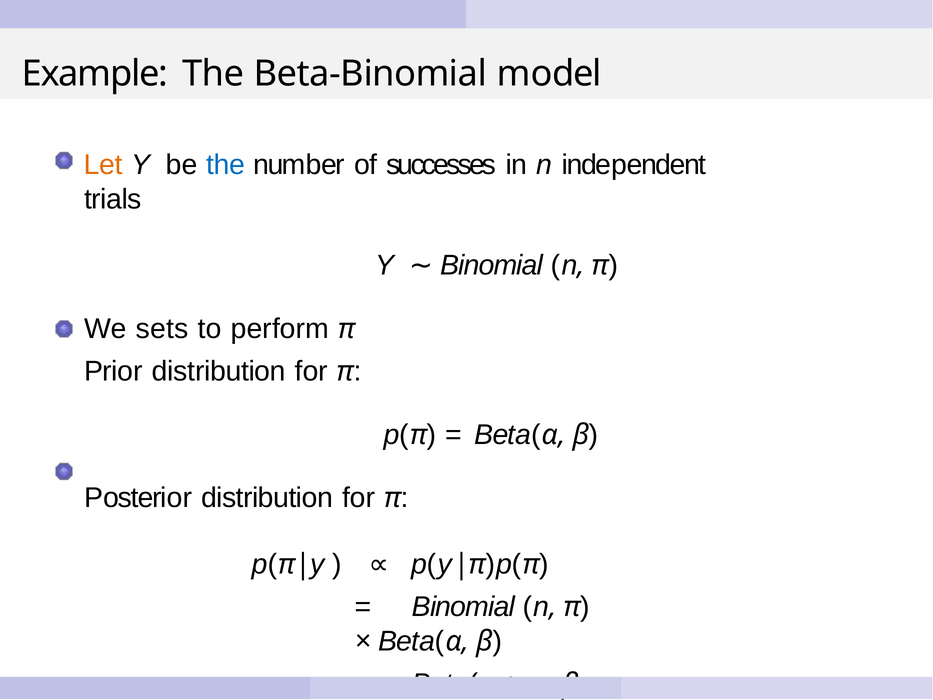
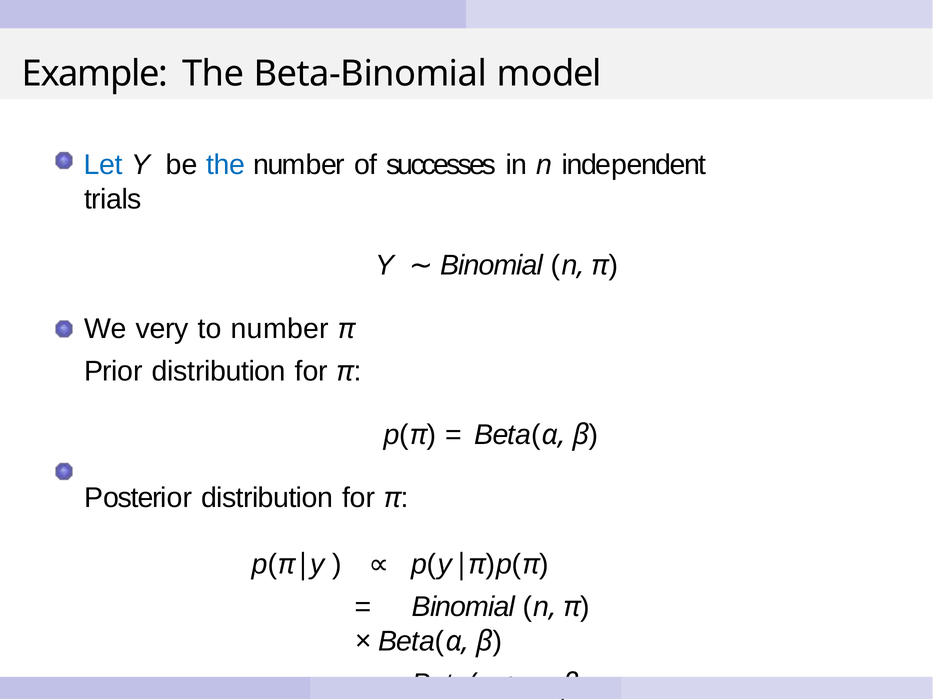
Let colour: orange -> blue
sets: sets -> very
to perform: perform -> number
